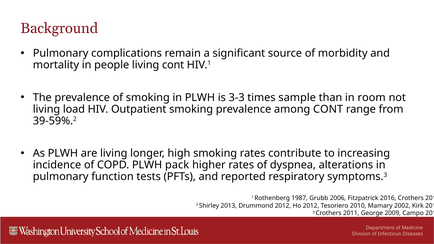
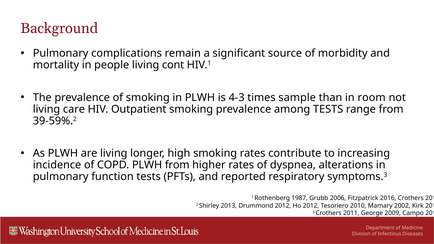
3-3: 3-3 -> 4-3
load: load -> care
among CONT: CONT -> TESTS
PLWH pack: pack -> from
